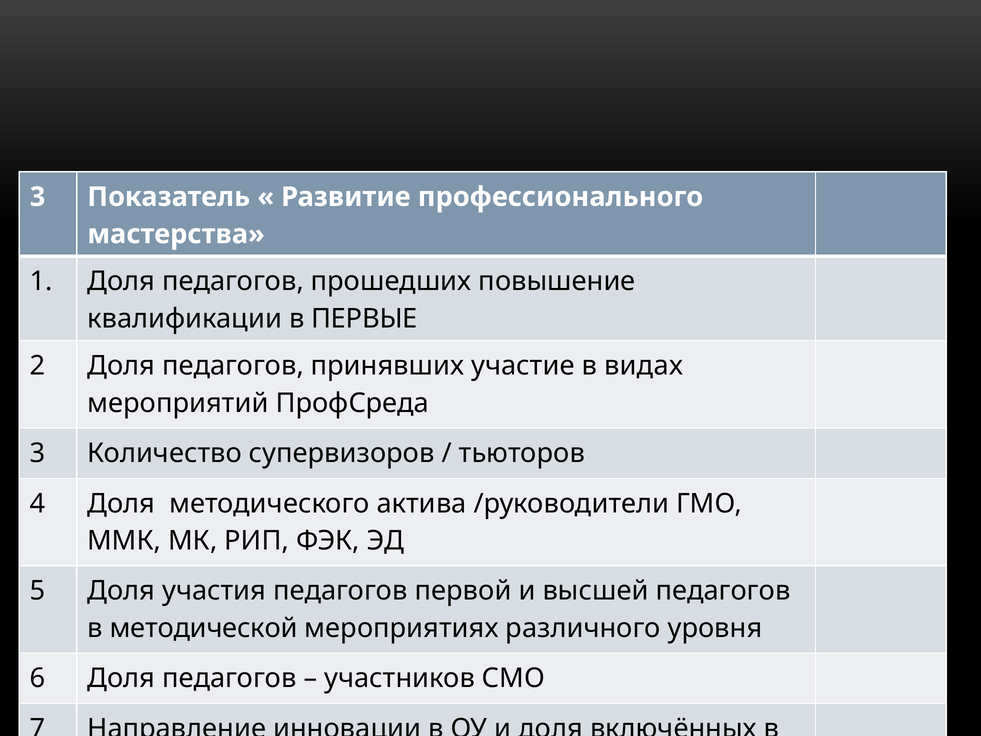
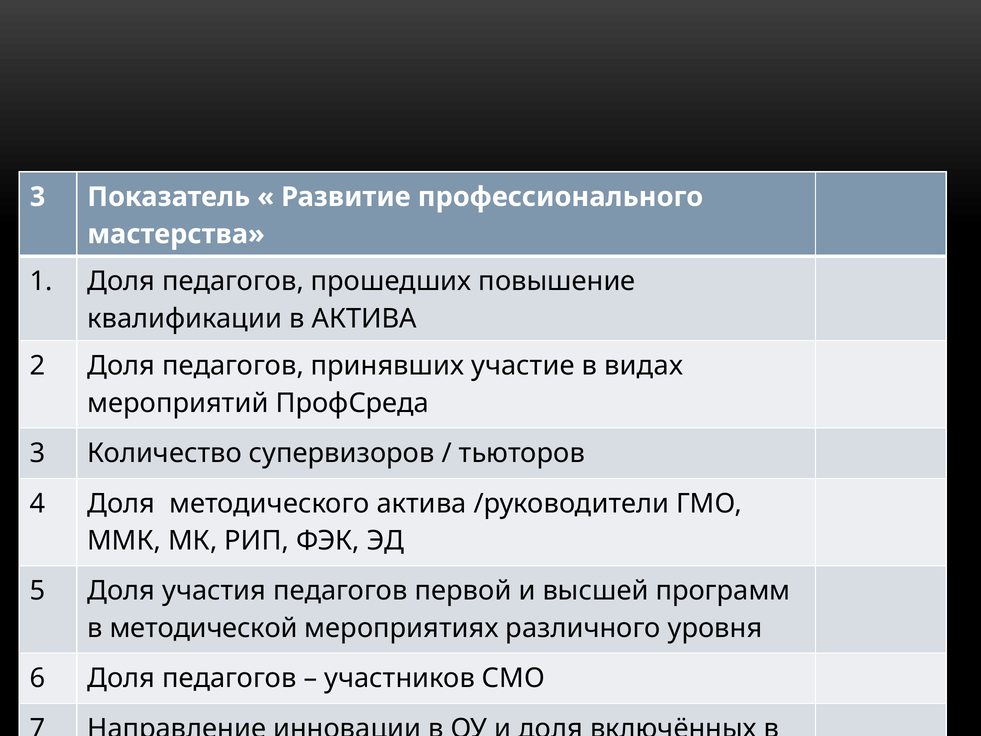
в ПЕРВЫЕ: ПЕРВЫЕ -> АКТИВА
высшей педагогов: педагогов -> программ
